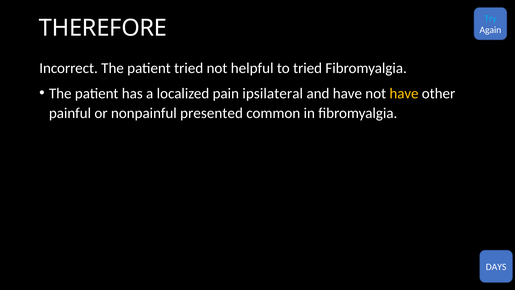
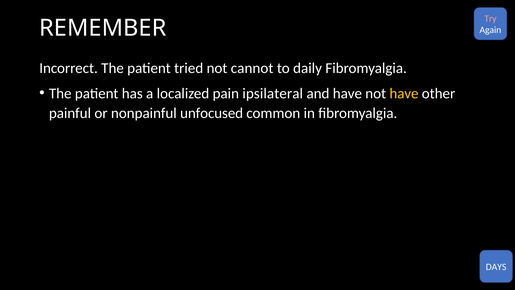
Try colour: light blue -> pink
THEREFORE: THEREFORE -> REMEMBER
helpful: helpful -> cannot
to tried: tried -> daily
presented: presented -> unfocused
